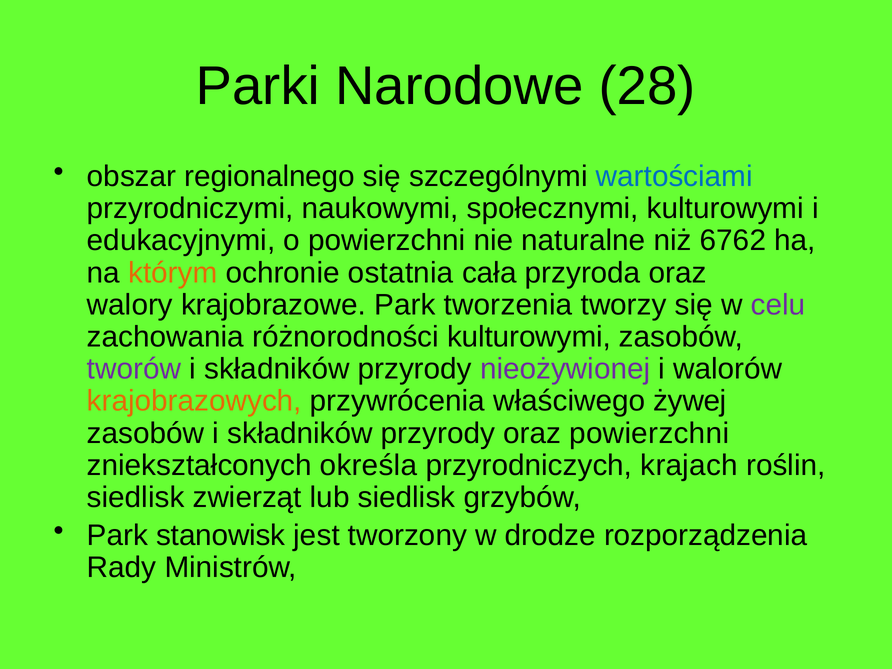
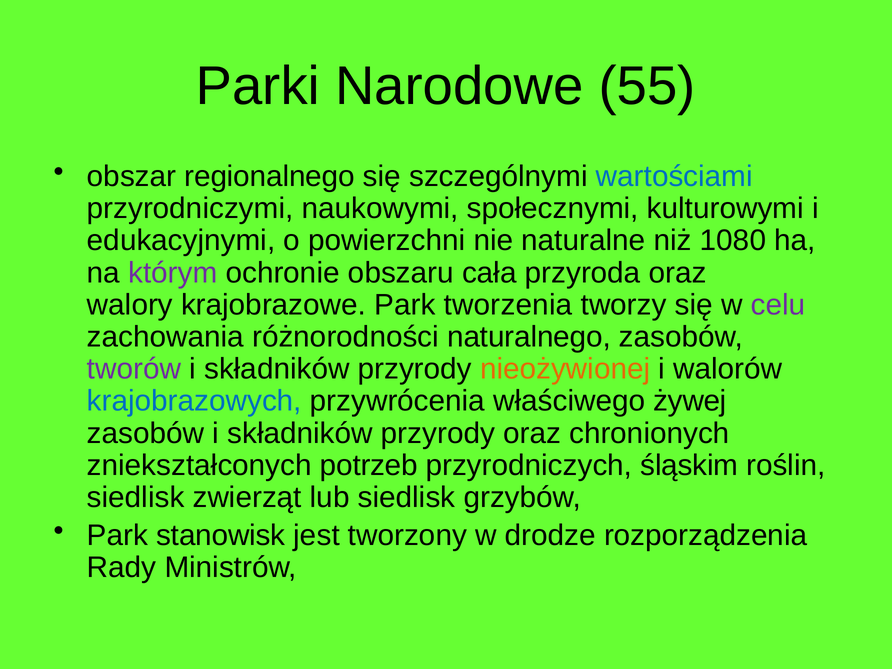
28: 28 -> 55
6762: 6762 -> 1080
którym colour: orange -> purple
ostatnia: ostatnia -> obszaru
różnorodności kulturowymi: kulturowymi -> naturalnego
nieożywionej colour: purple -> orange
krajobrazowych colour: orange -> blue
oraz powierzchni: powierzchni -> chronionych
określa: określa -> potrzeb
krajach: krajach -> śląskim
